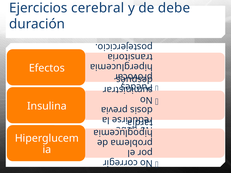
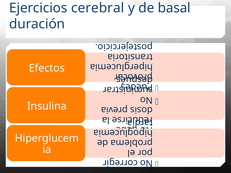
debe: debe -> basal
